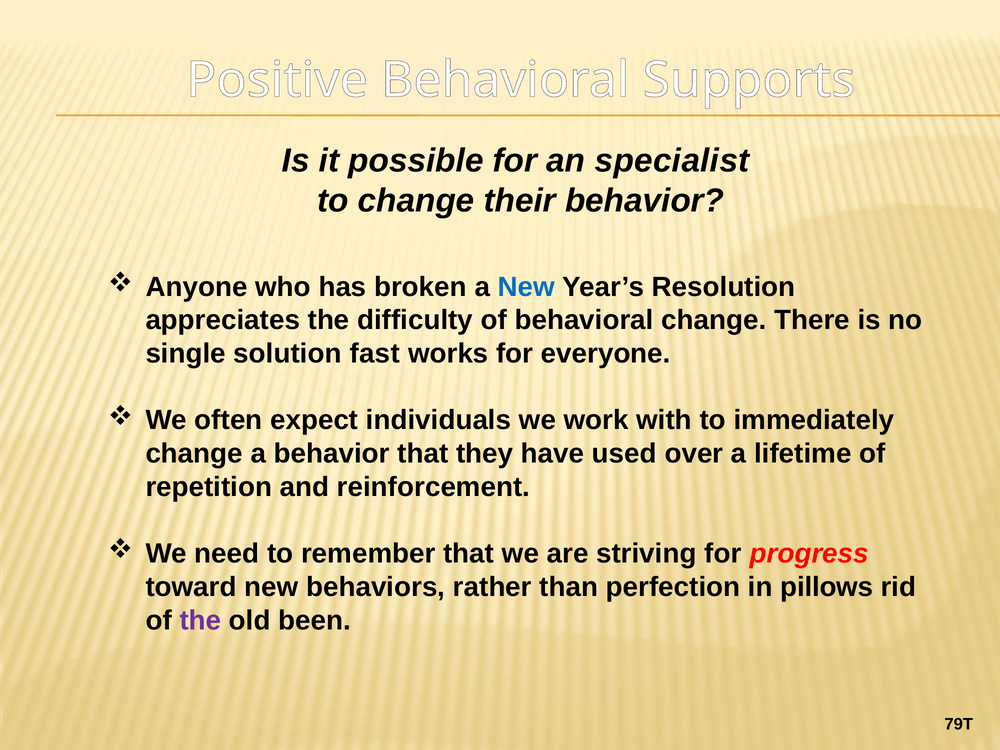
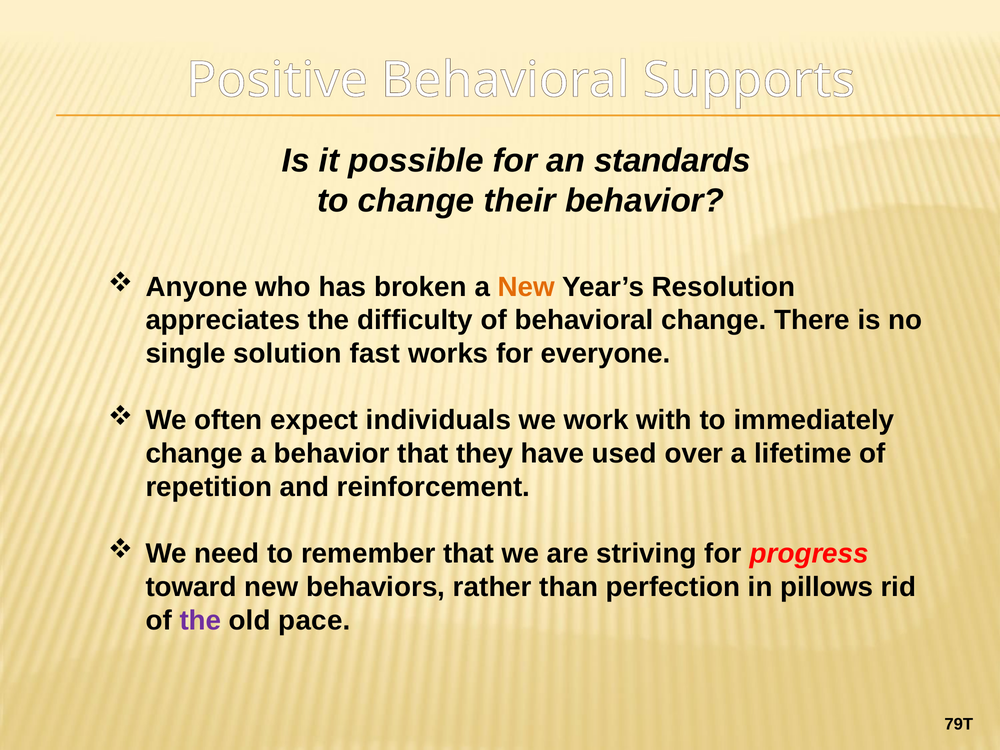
specialist: specialist -> standards
New at (526, 287) colour: blue -> orange
been: been -> pace
